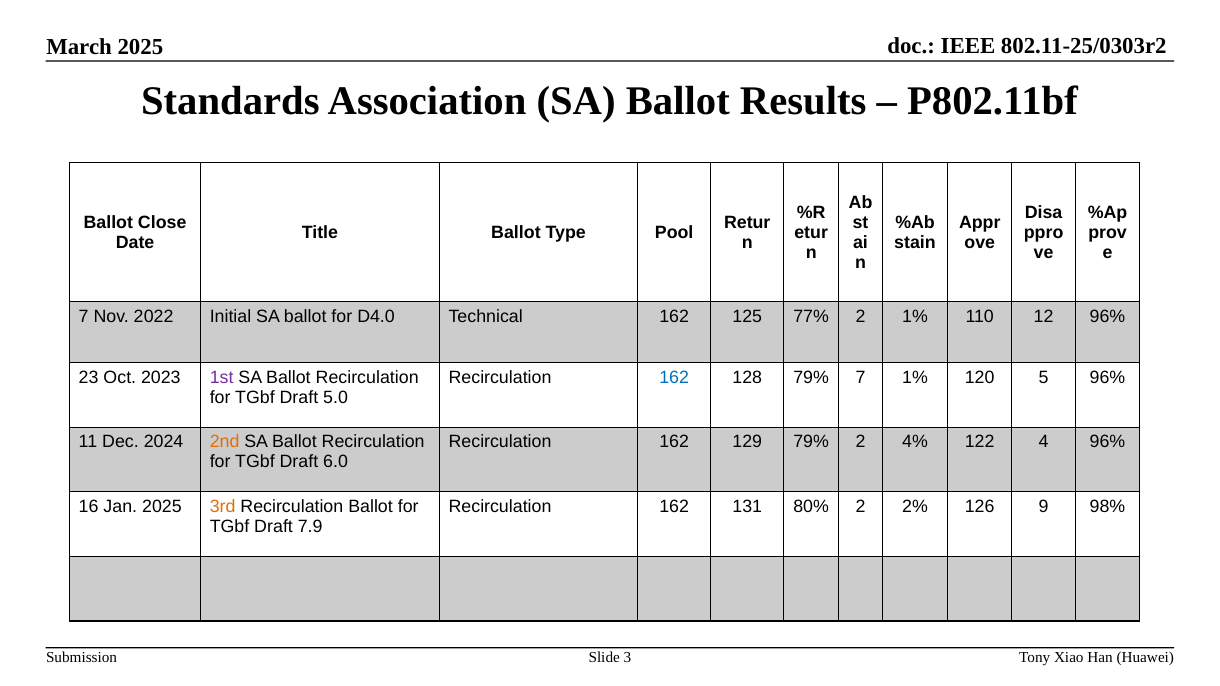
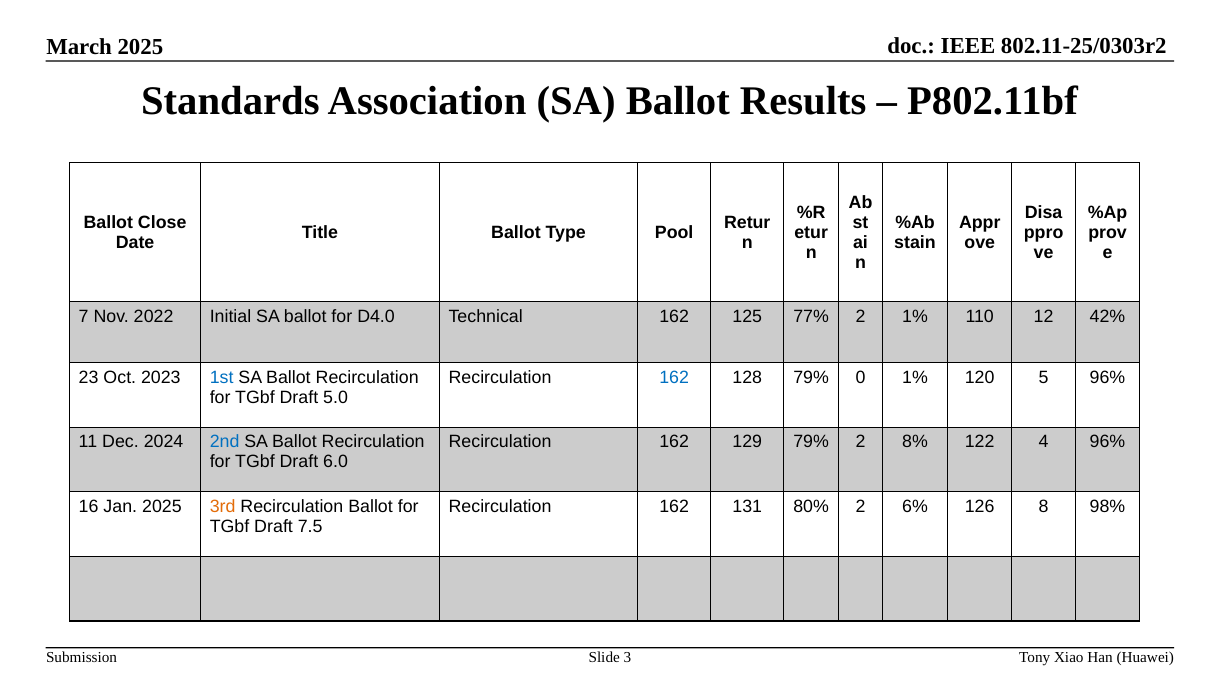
12 96%: 96% -> 42%
1st colour: purple -> blue
79% 7: 7 -> 0
2nd colour: orange -> blue
4%: 4% -> 8%
2%: 2% -> 6%
9: 9 -> 8
7.9: 7.9 -> 7.5
